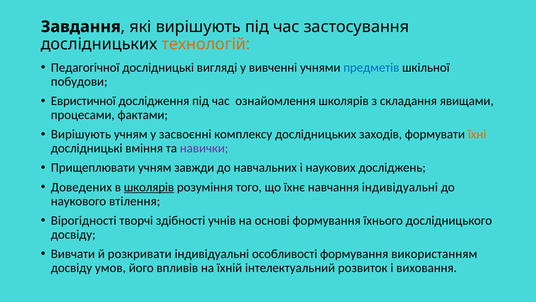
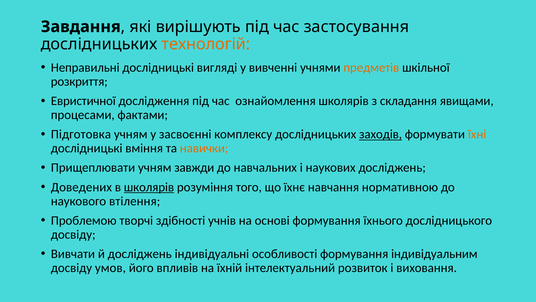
Педагогічної: Педагогічної -> Неправильні
предметів colour: blue -> orange
побудови: побудови -> розкриття
Вирішують at (81, 134): Вирішують -> Підготовка
заходів underline: none -> present
навички colour: purple -> orange
навчання індивідуальні: індивідуальні -> нормативною
Вірогідності: Вірогідності -> Проблемою
й розкривати: розкривати -> досліджень
використанням: використанням -> індивідуальним
